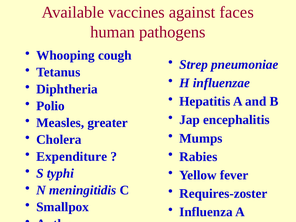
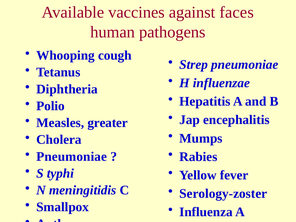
Expenditure at (72, 156): Expenditure -> Pneumoniae
Requires-zoster: Requires-zoster -> Serology-zoster
